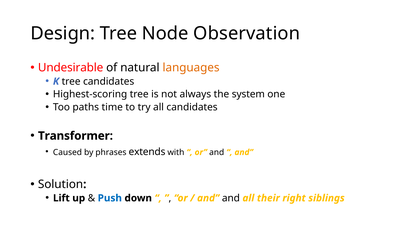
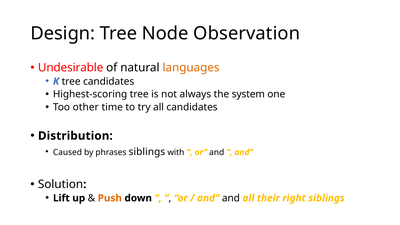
paths: paths -> other
Transformer: Transformer -> Distribution
phrases extends: extends -> siblings
Push colour: blue -> orange
